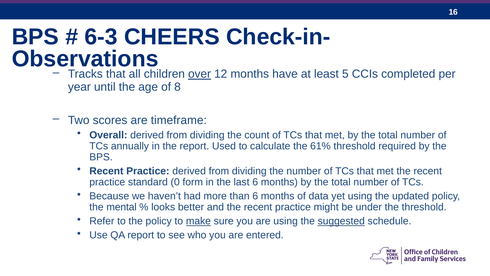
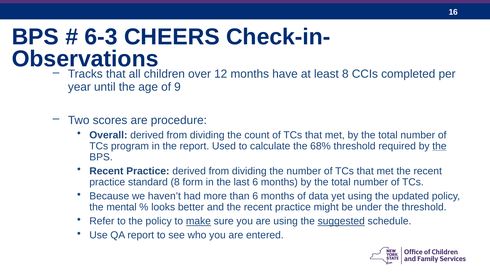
over underline: present -> none
least 5: 5 -> 8
8: 8 -> 9
timeframe: timeframe -> procedure
annually: annually -> program
61%: 61% -> 68%
the at (439, 146) underline: none -> present
standard 0: 0 -> 8
